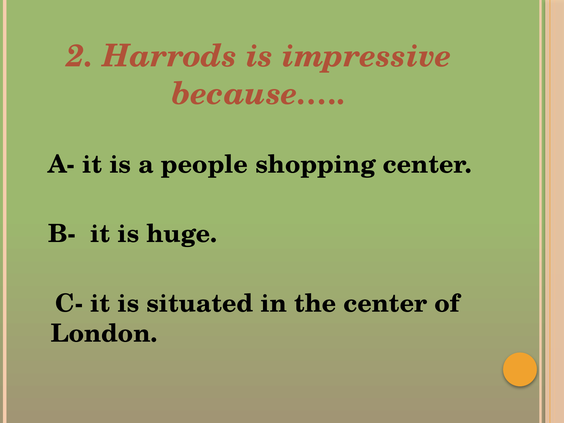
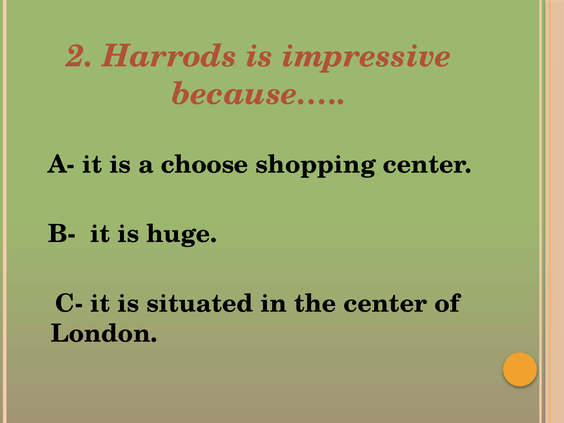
people: people -> choose
